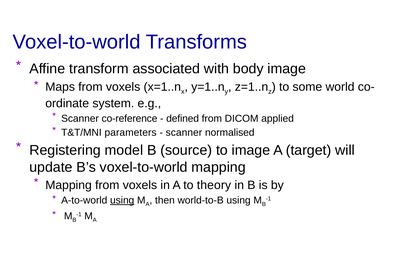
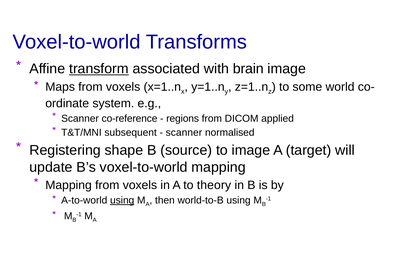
transform underline: none -> present
body: body -> brain
defined: defined -> regions
parameters: parameters -> subsequent
model: model -> shape
